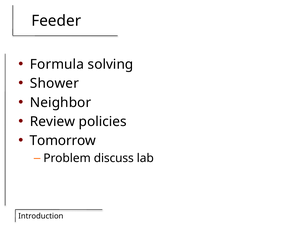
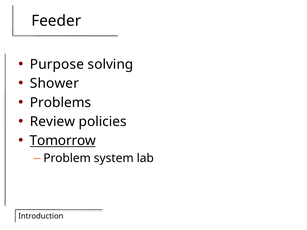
Formula: Formula -> Purpose
Neighbor: Neighbor -> Problems
Tomorrow underline: none -> present
discuss: discuss -> system
